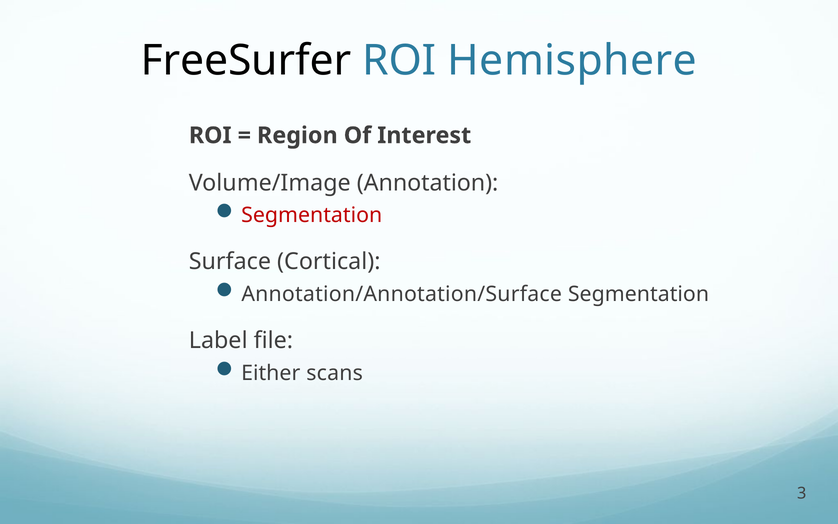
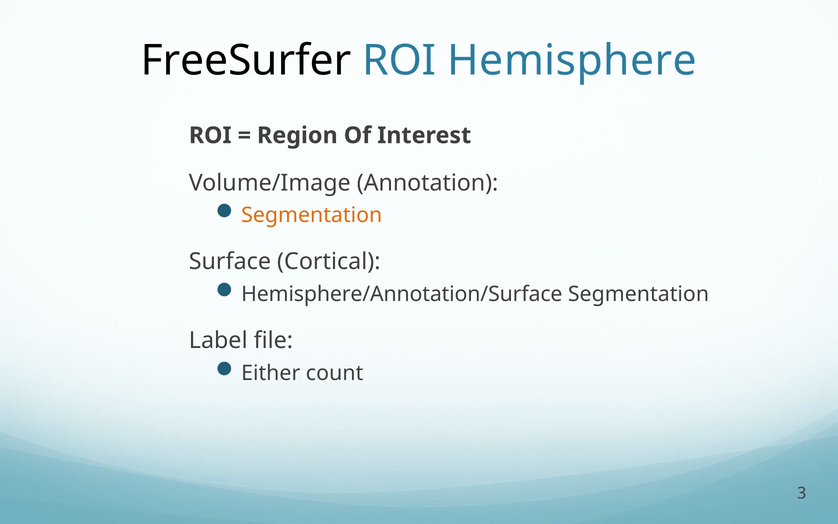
Segmentation at (312, 215) colour: red -> orange
Annotation/Annotation/Surface: Annotation/Annotation/Surface -> Hemisphere/Annotation/Surface
scans: scans -> count
